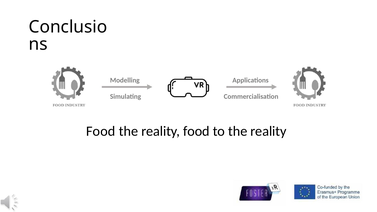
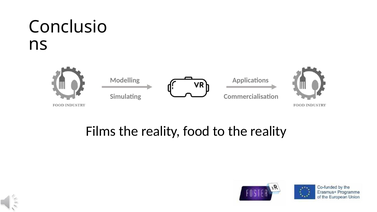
Food at (101, 131): Food -> Films
